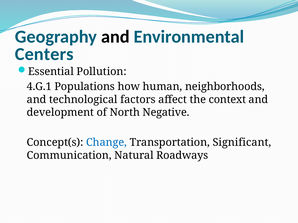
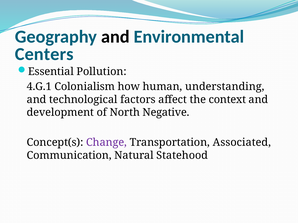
Populations: Populations -> Colonialism
neighborhoods: neighborhoods -> understanding
Change colour: blue -> purple
Significant: Significant -> Associated
Roadways: Roadways -> Statehood
